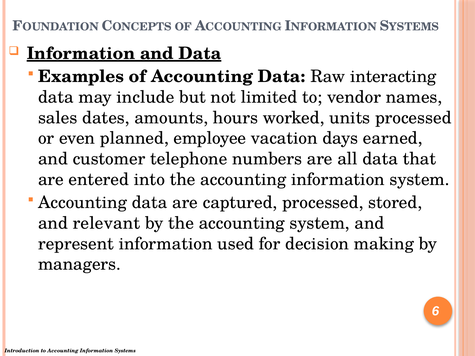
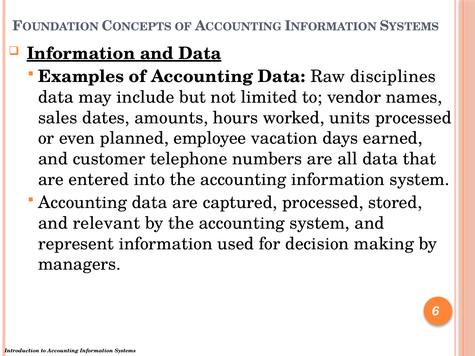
interacting: interacting -> disciplines
